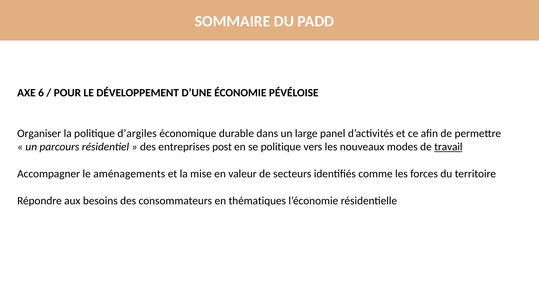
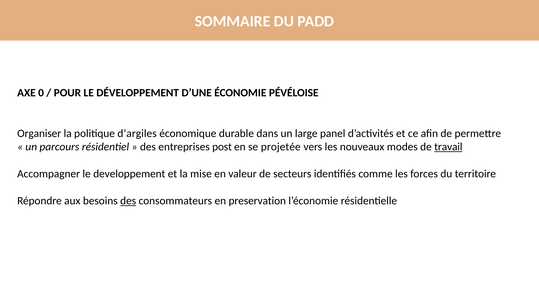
6: 6 -> 0
se politique: politique -> projetée
aménagements: aménagements -> developpement
des at (128, 201) underline: none -> present
thématiques: thématiques -> preservation
